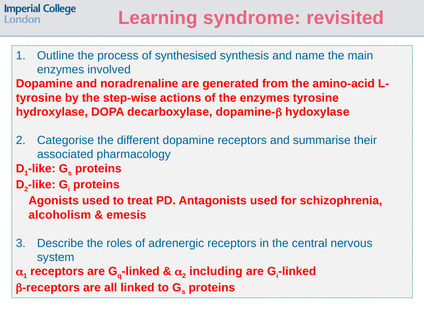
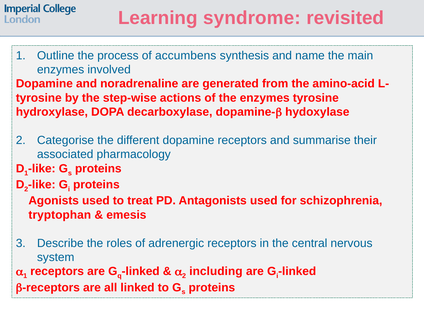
synthesised: synthesised -> accumbens
alcoholism: alcoholism -> tryptophan
